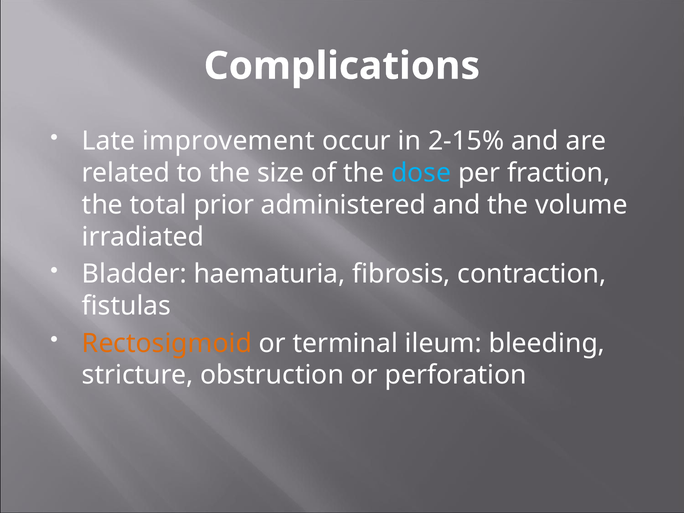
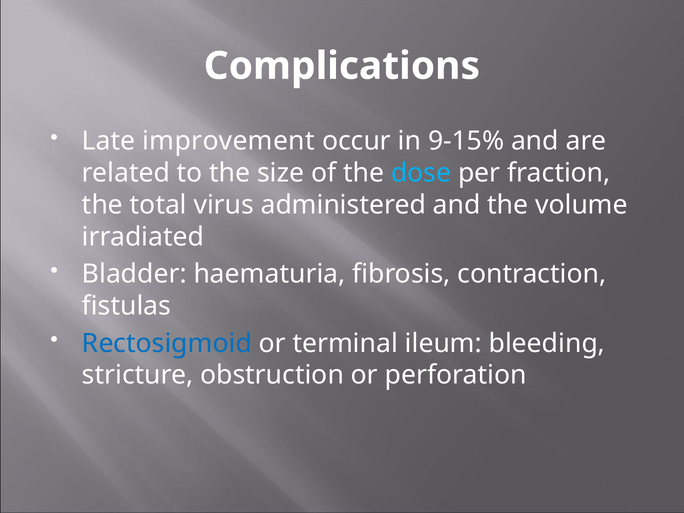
2-15%: 2-15% -> 9-15%
prior: prior -> virus
Rectosigmoid colour: orange -> blue
